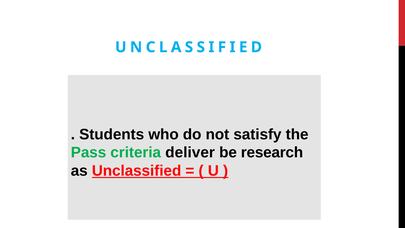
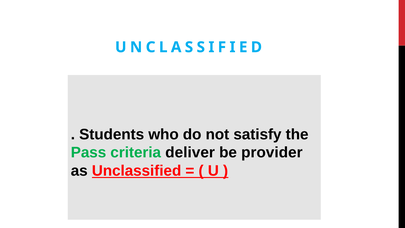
research: research -> provider
